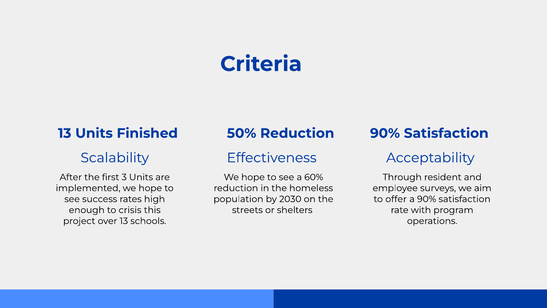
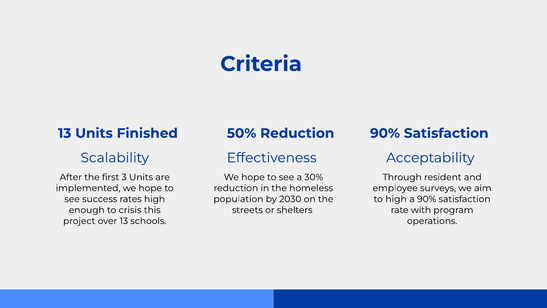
60%: 60% -> 30%
to offer: offer -> high
